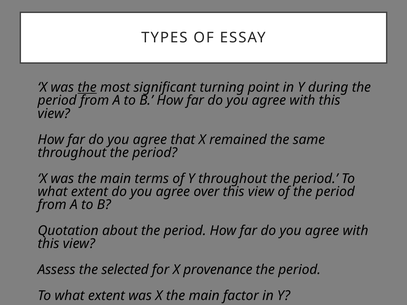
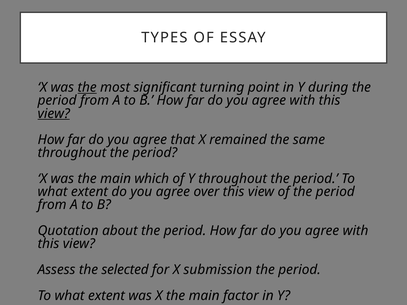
view at (54, 114) underline: none -> present
terms: terms -> which
provenance: provenance -> submission
